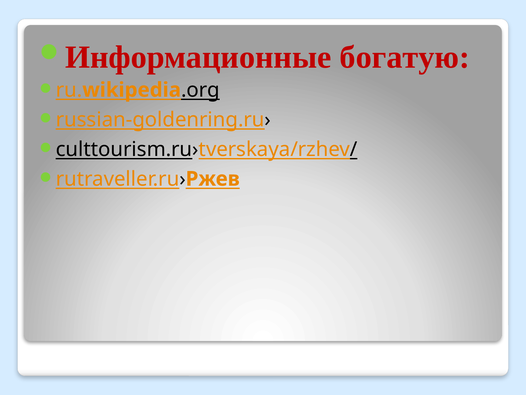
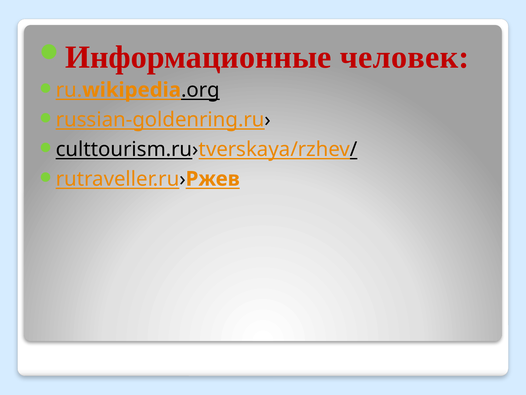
богатую: богатую -> человек
